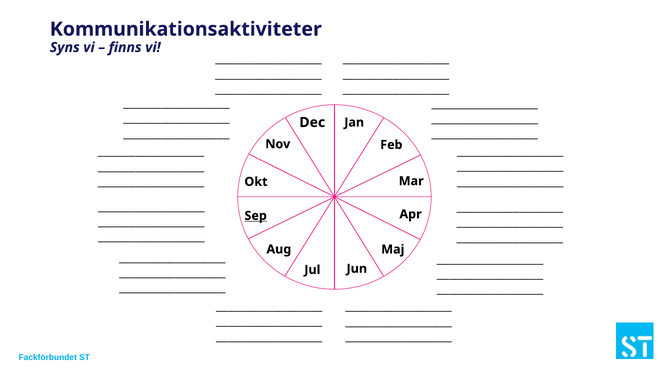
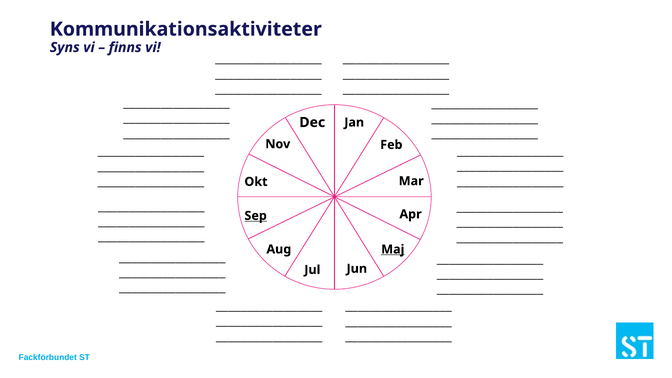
Maj underline: none -> present
